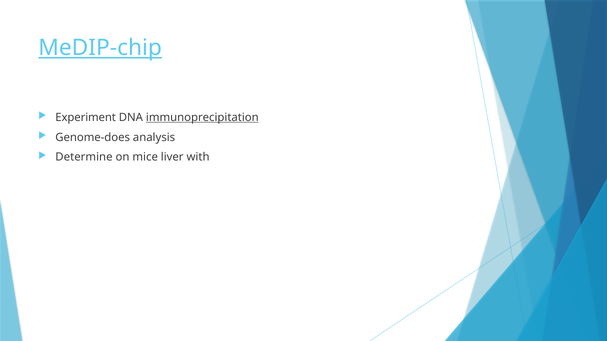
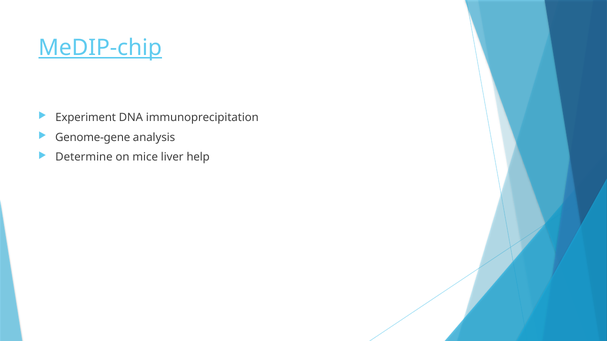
immunoprecipitation underline: present -> none
Genome-does: Genome-does -> Genome-gene
with: with -> help
